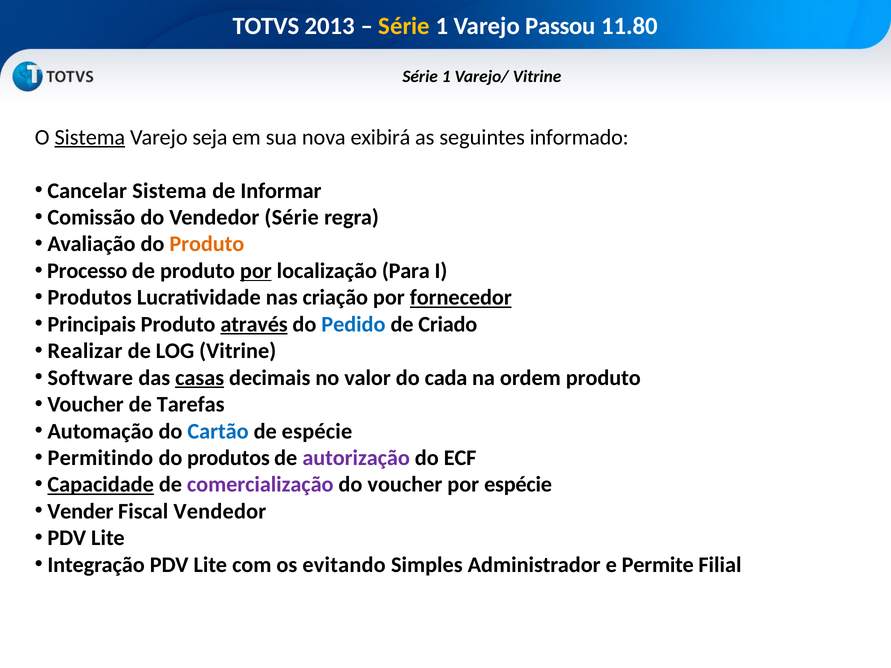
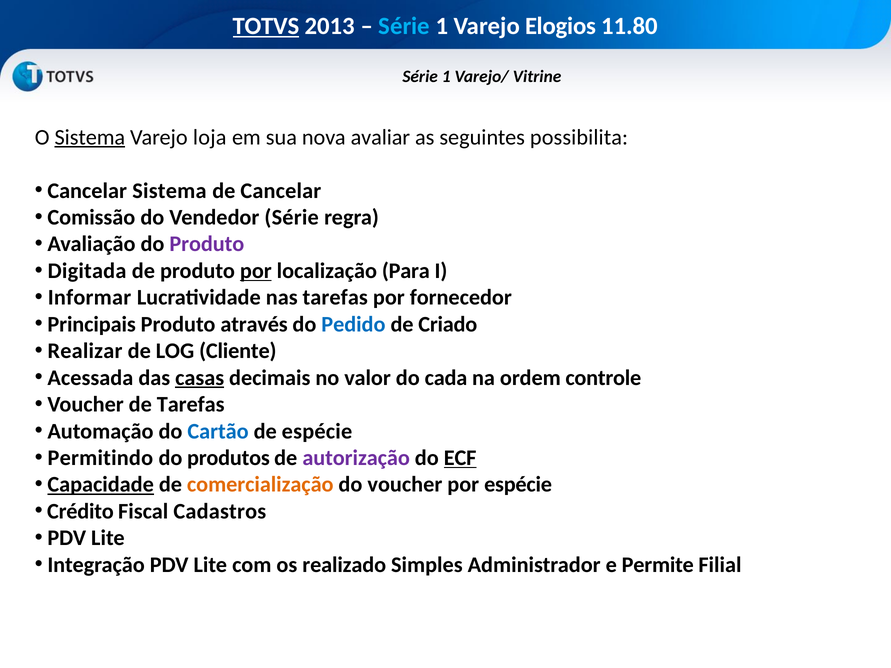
TOTVS underline: none -> present
Série at (404, 26) colour: yellow -> light blue
Passou: Passou -> Elogios
seja: seja -> loja
exibirá: exibirá -> avaliar
informado: informado -> possibilita
de Informar: Informar -> Cancelar
Produto at (207, 244) colour: orange -> purple
Processo: Processo -> Digitada
Produtos at (90, 298): Produtos -> Informar
nas criação: criação -> tarefas
fornecedor underline: present -> none
através underline: present -> none
LOG Vitrine: Vitrine -> Cliente
Software: Software -> Acessada
ordem produto: produto -> controle
ECF underline: none -> present
comercialização colour: purple -> orange
Vender: Vender -> Crédito
Fiscal Vendedor: Vendedor -> Cadastros
evitando: evitando -> realizado
